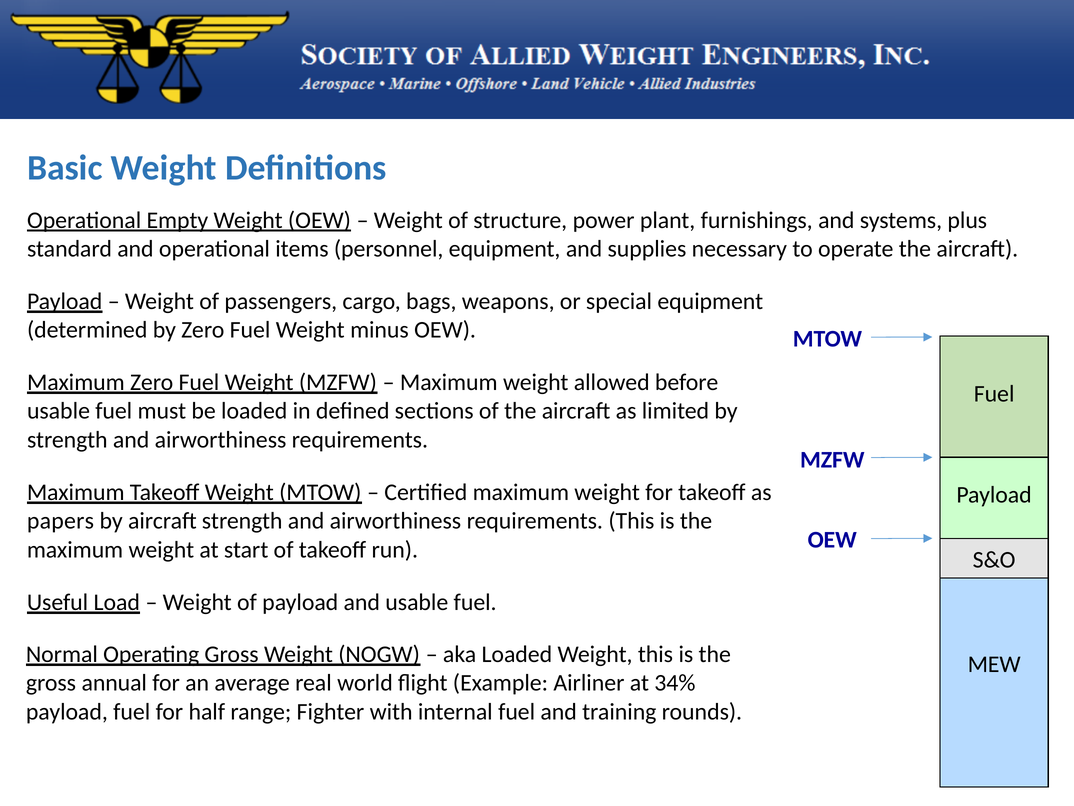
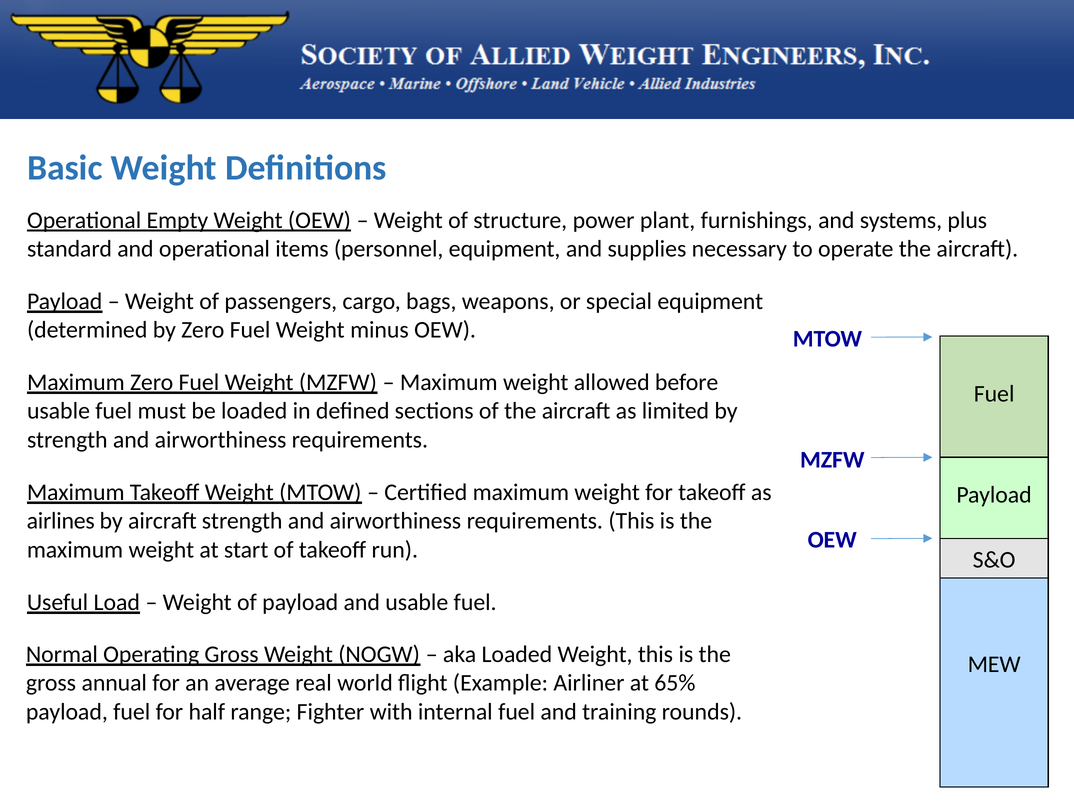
papers: papers -> airlines
34%: 34% -> 65%
